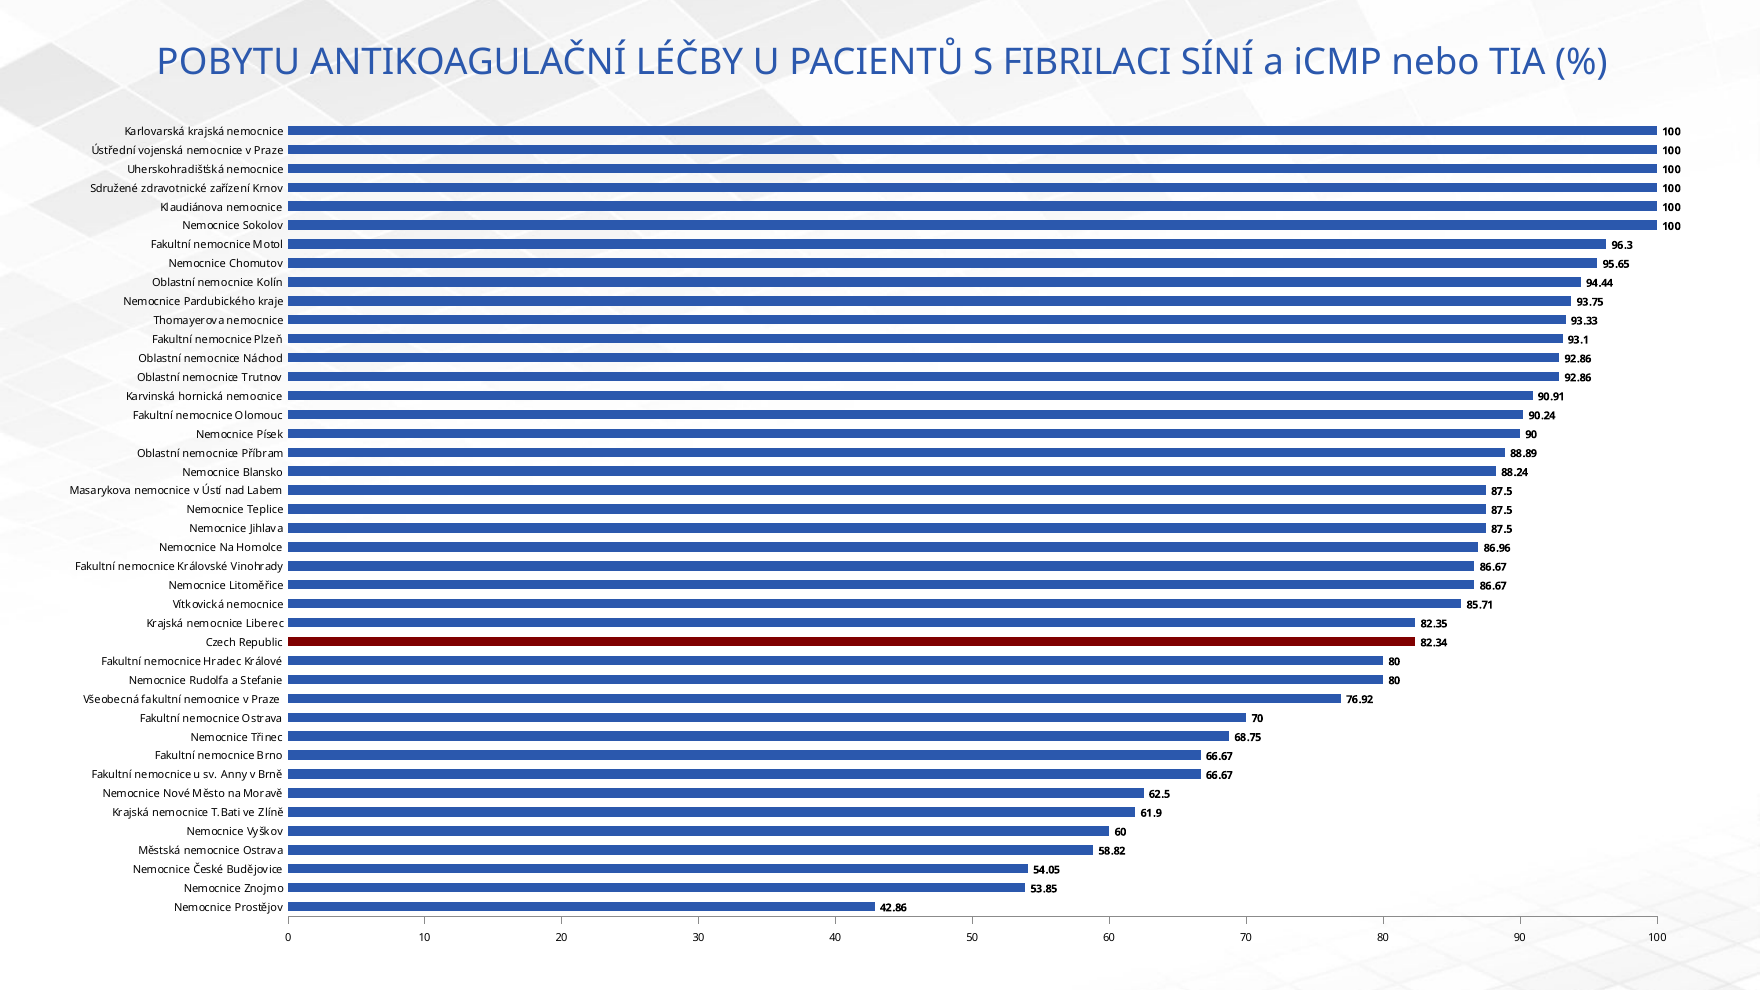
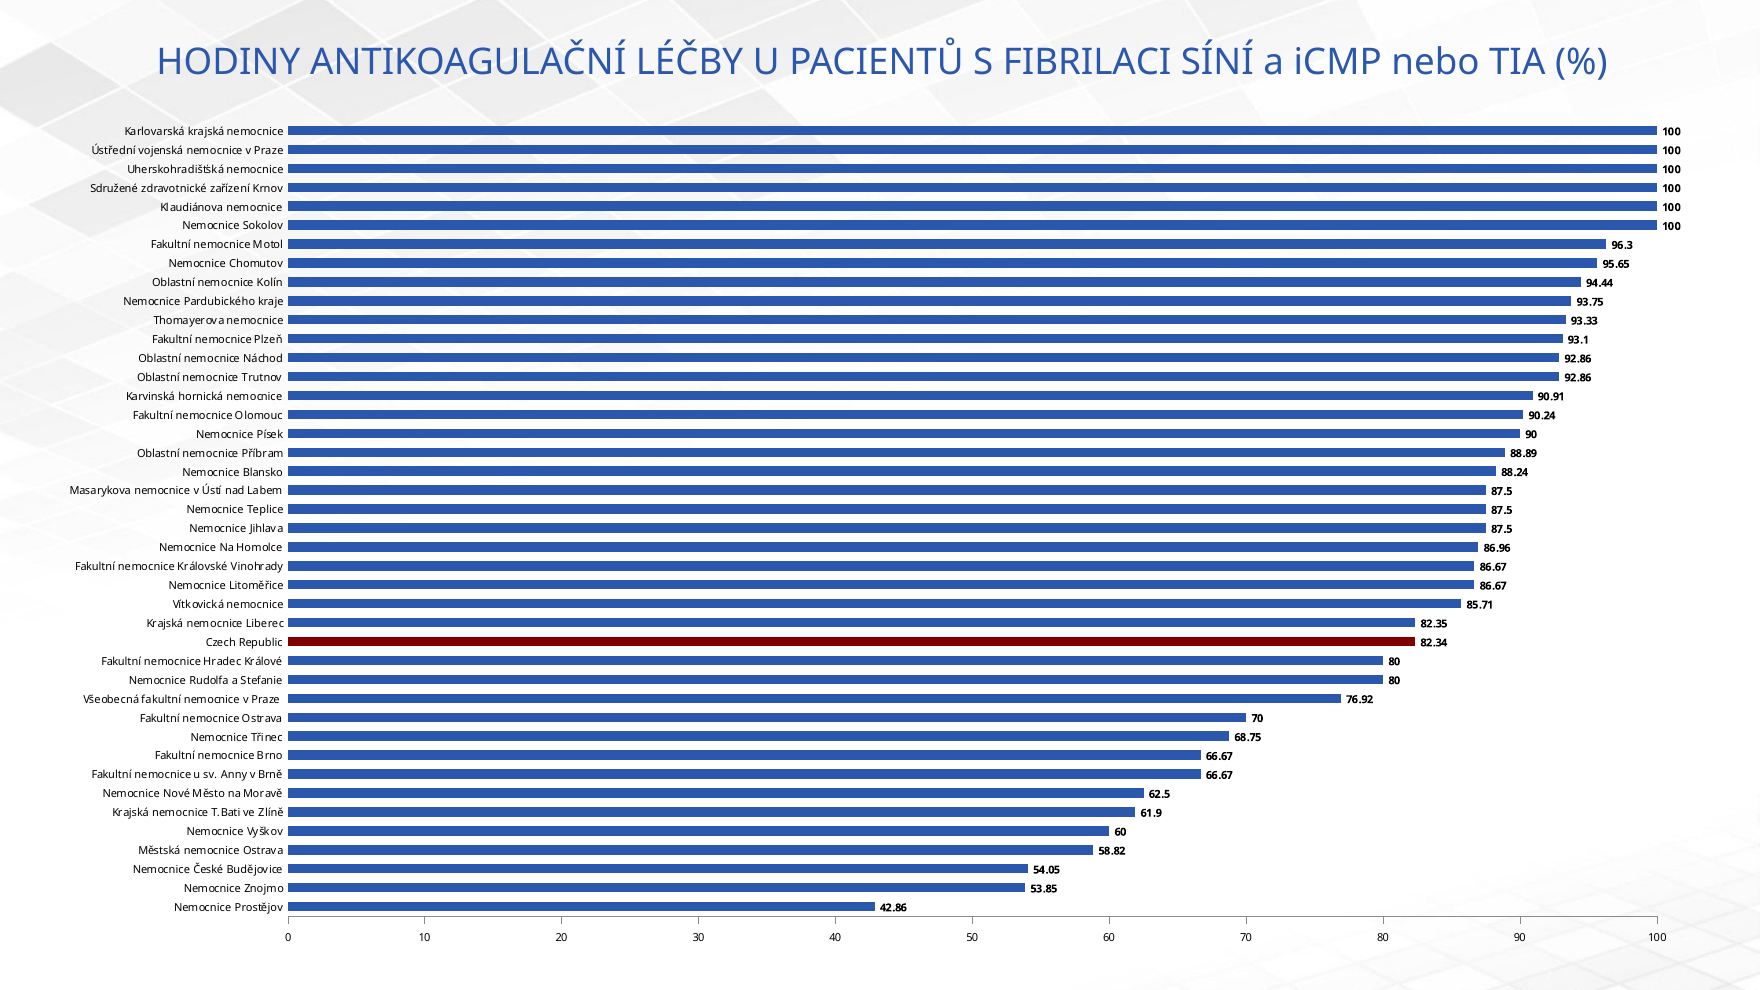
POBYTU: POBYTU -> HODINY
